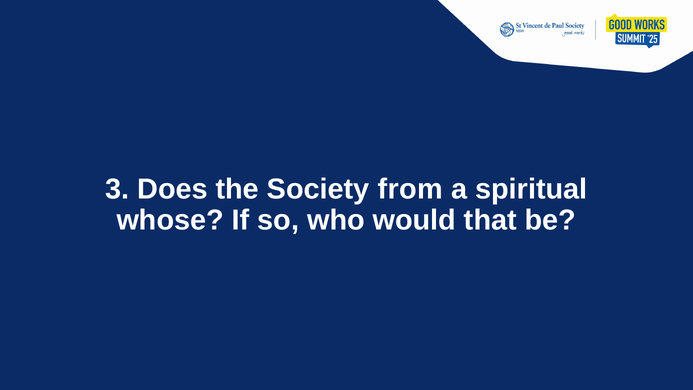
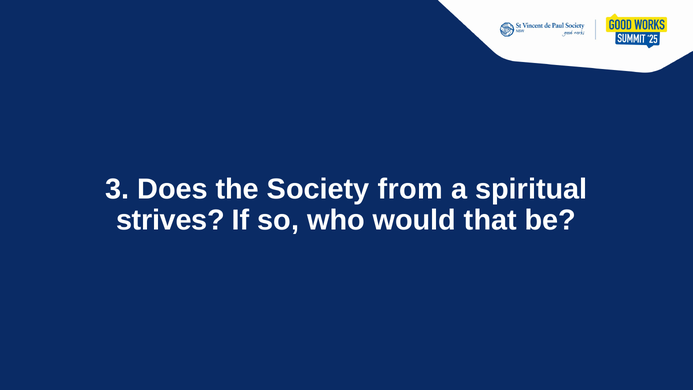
whose: whose -> strives
